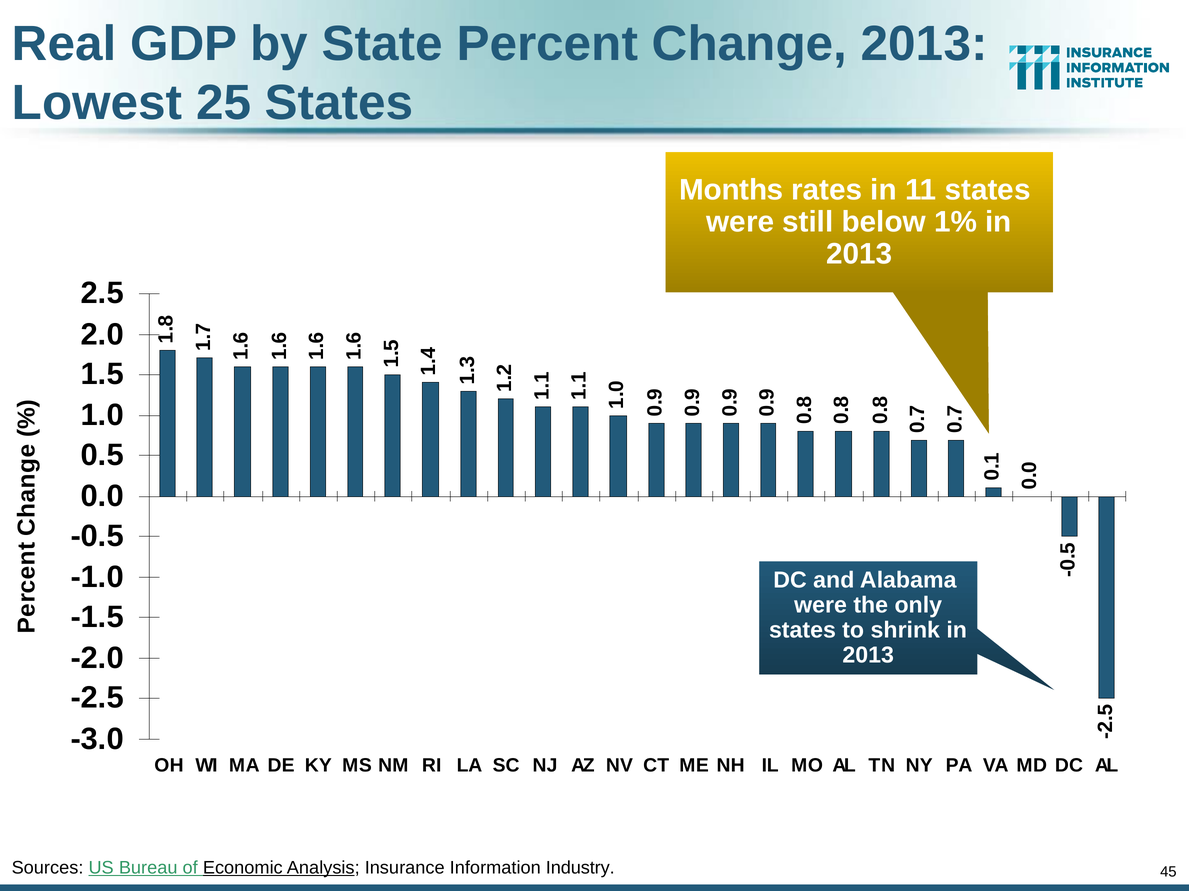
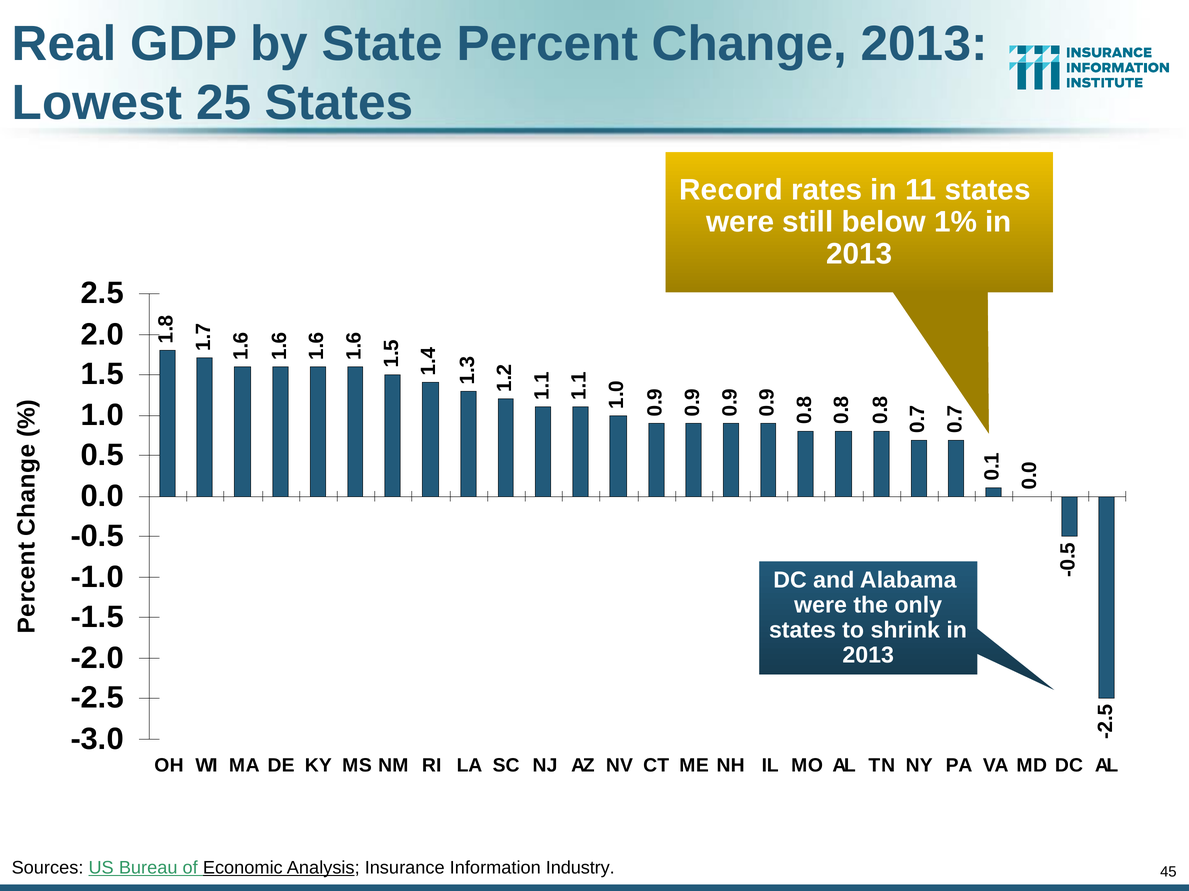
Months: Months -> Record
